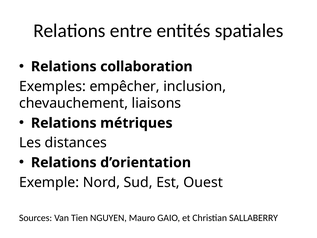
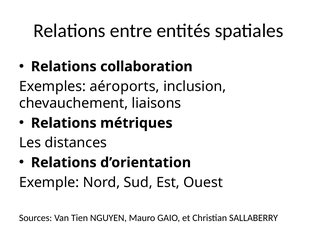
empêcher: empêcher -> aéroports
